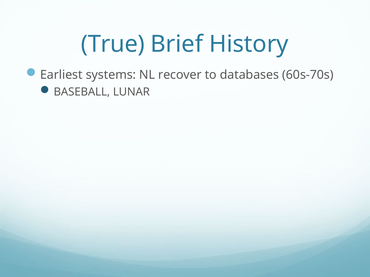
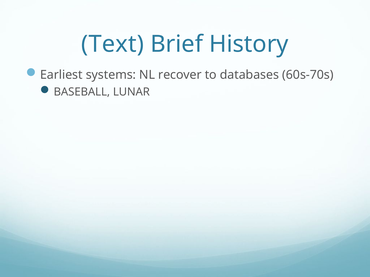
True: True -> Text
